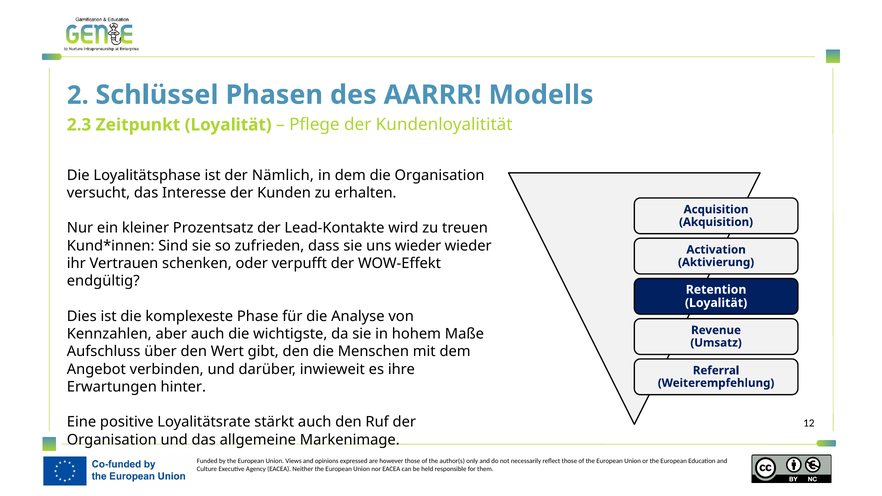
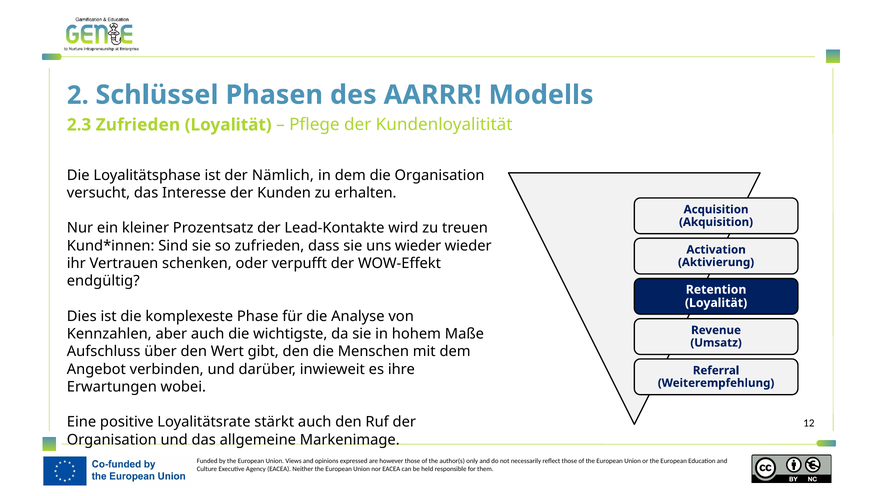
2.3 Zeitpunkt: Zeitpunkt -> Zufrieden
hinter: hinter -> wobei
